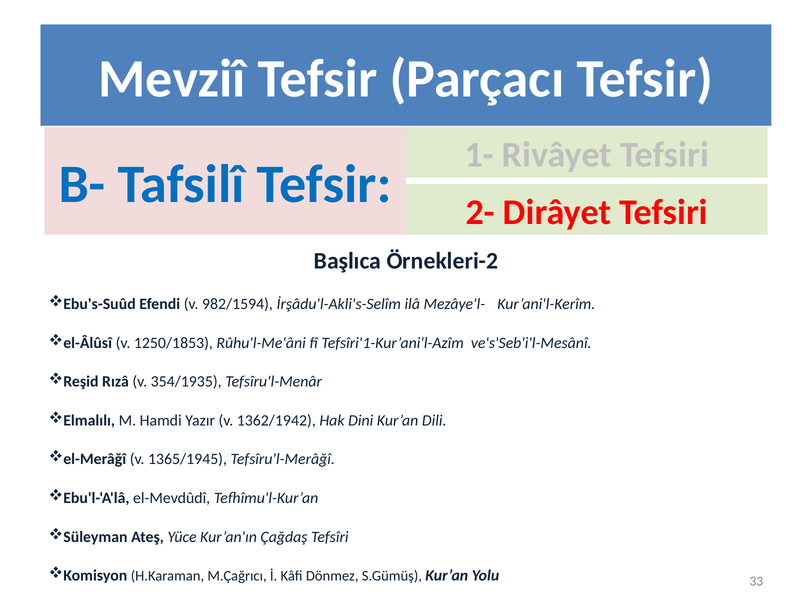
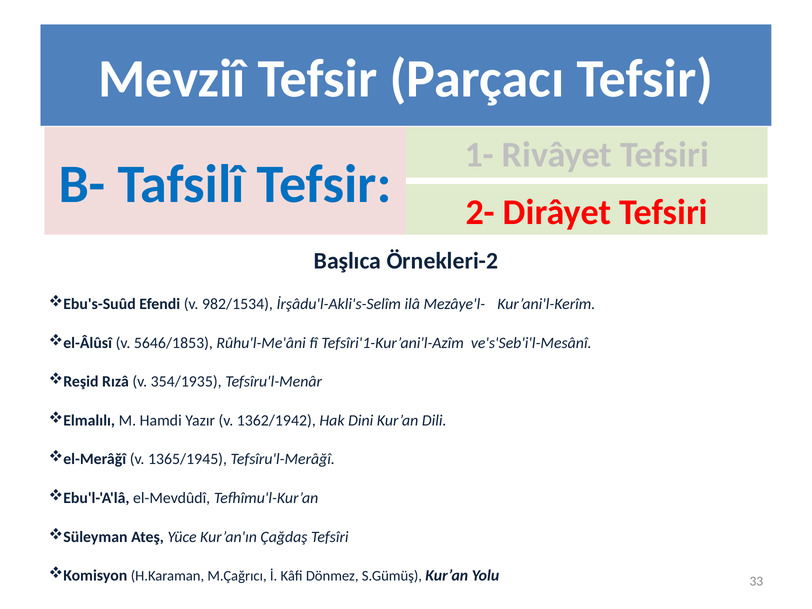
982/1594: 982/1594 -> 982/1534
1250/1853: 1250/1853 -> 5646/1853
